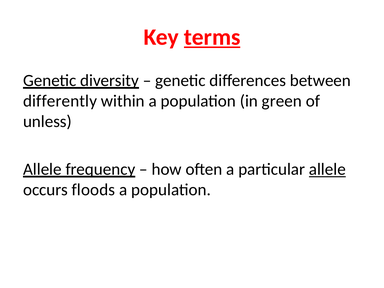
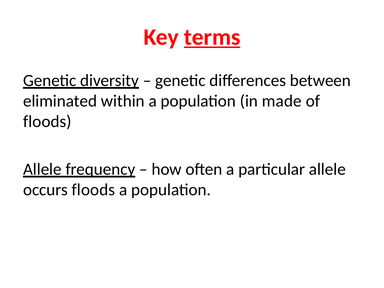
differently: differently -> eliminated
green: green -> made
unless at (47, 122): unless -> floods
allele at (327, 169) underline: present -> none
